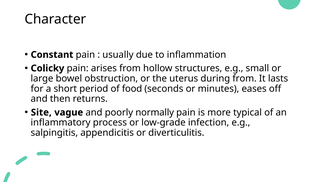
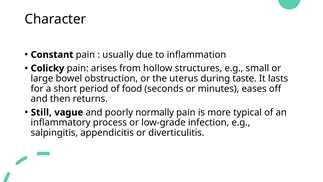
during from: from -> taste
Site: Site -> Still
